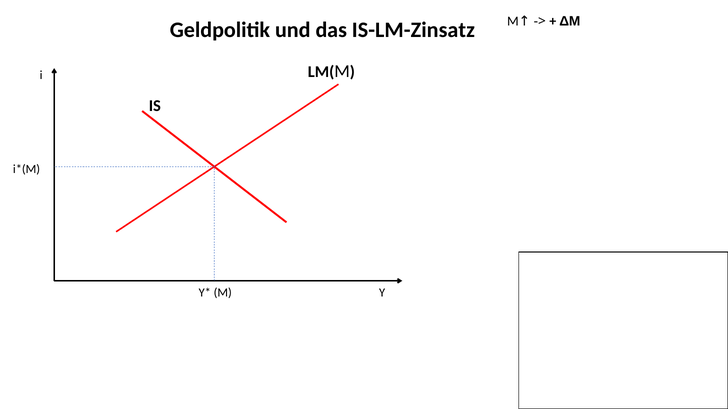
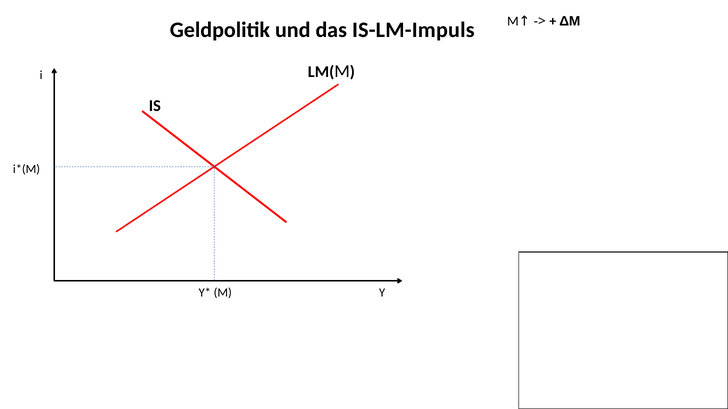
IS-LM-Zinsatz: IS-LM-Zinsatz -> IS-LM-Impuls
